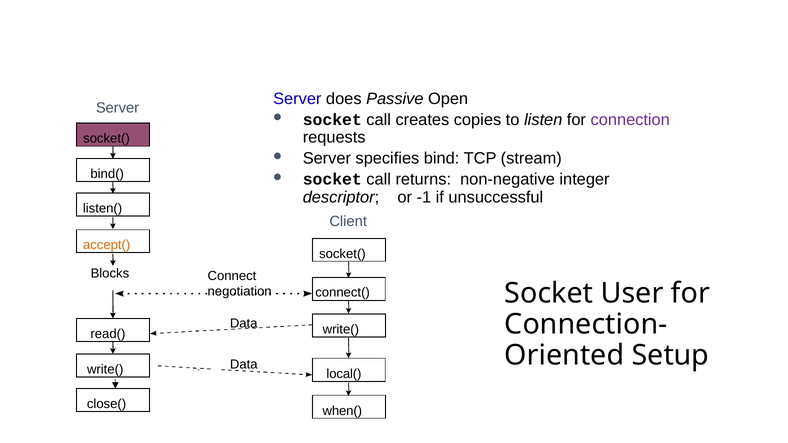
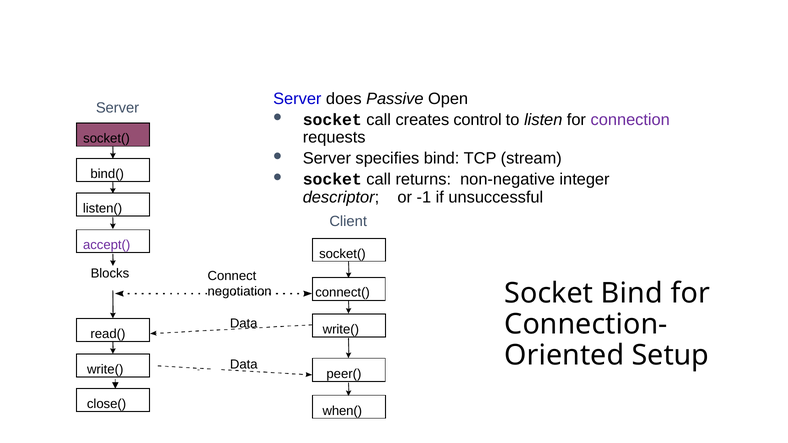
copies: copies -> control
accept( colour: orange -> purple
Socket User: User -> Bind
local(: local( -> peer(
